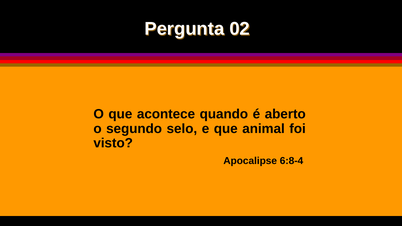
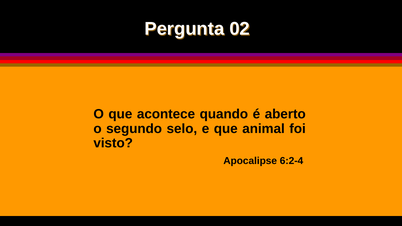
6:8-4: 6:8-4 -> 6:2-4
